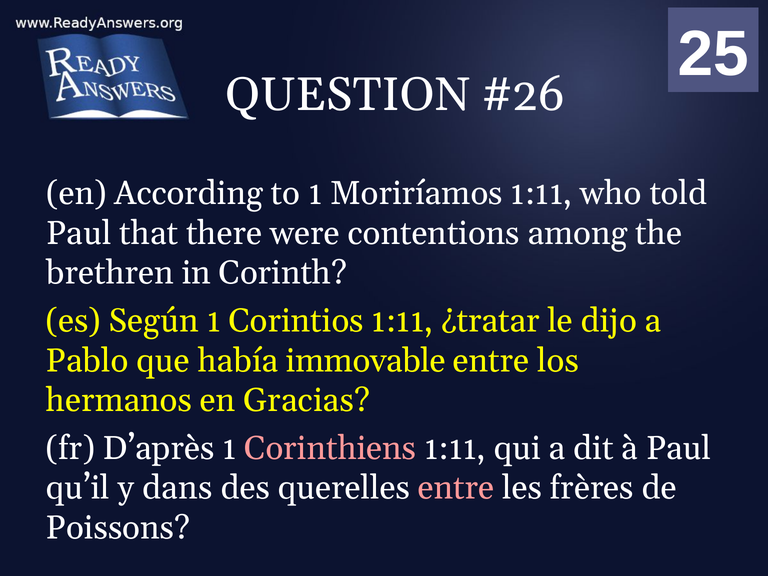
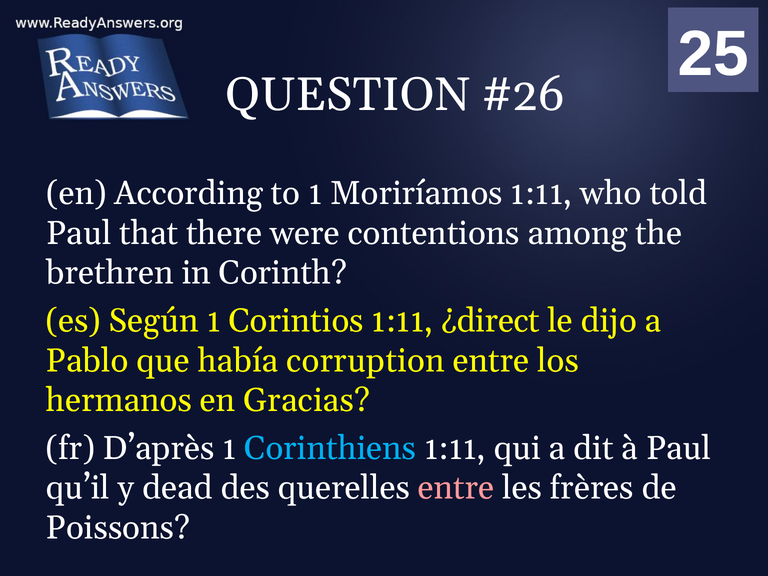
¿tratar: ¿tratar -> ¿direct
immovable: immovable -> corruption
Corinthiens colour: pink -> light blue
dans: dans -> dead
